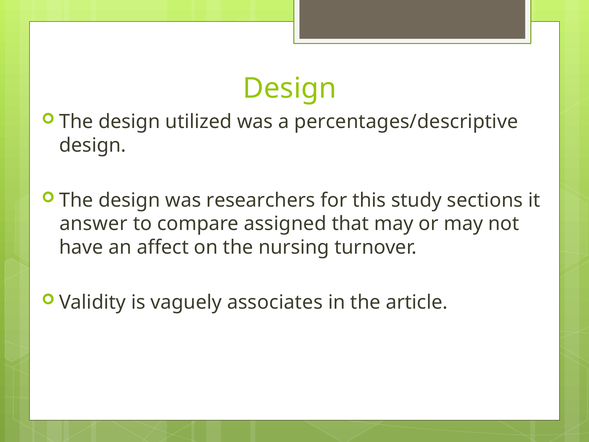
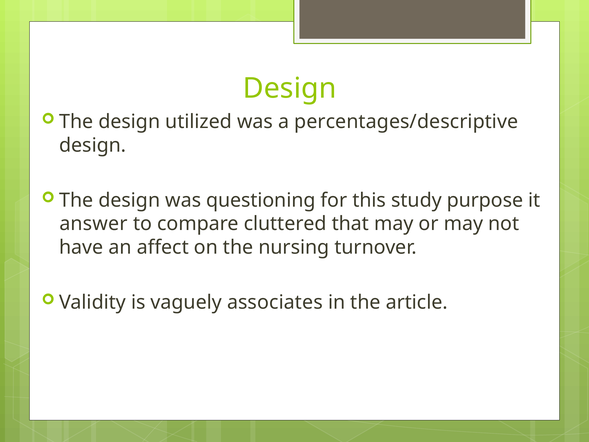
researchers: researchers -> questioning
sections: sections -> purpose
assigned: assigned -> cluttered
